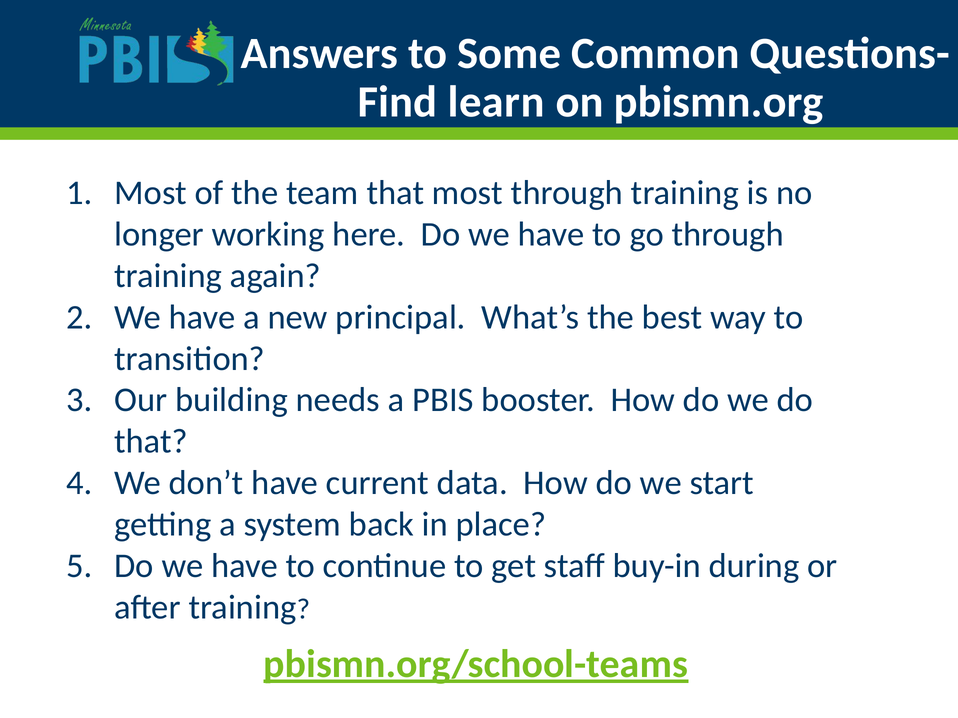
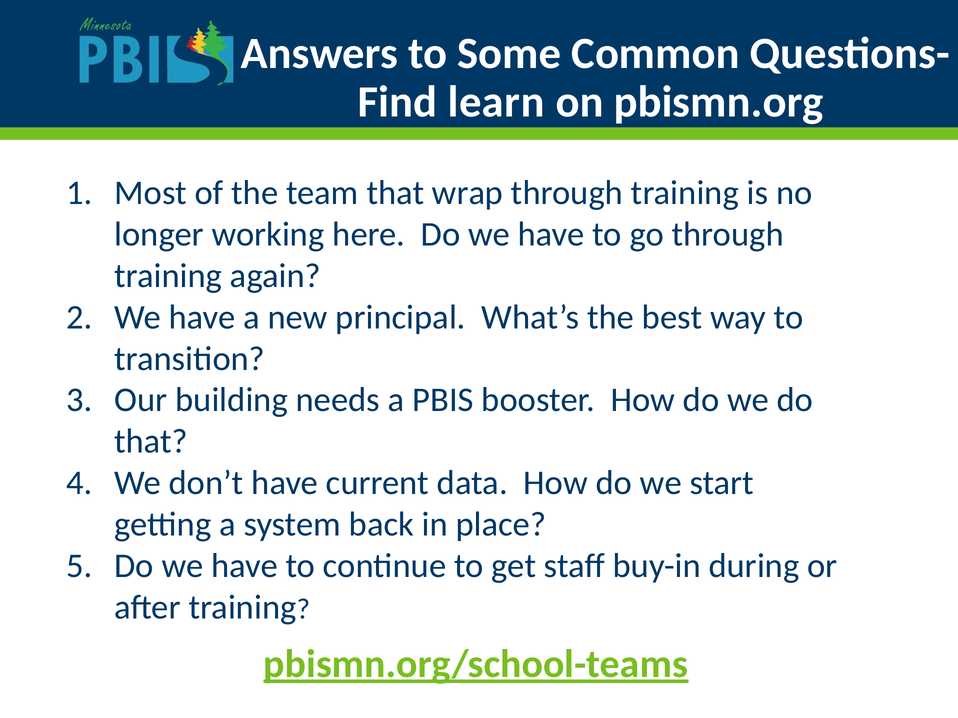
that most: most -> wrap
